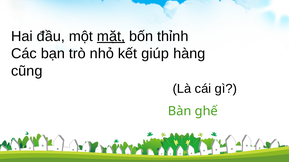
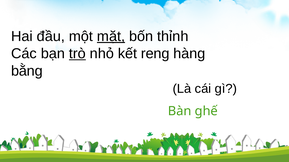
trò underline: none -> present
giúp: giúp -> reng
cũng: cũng -> bằng
